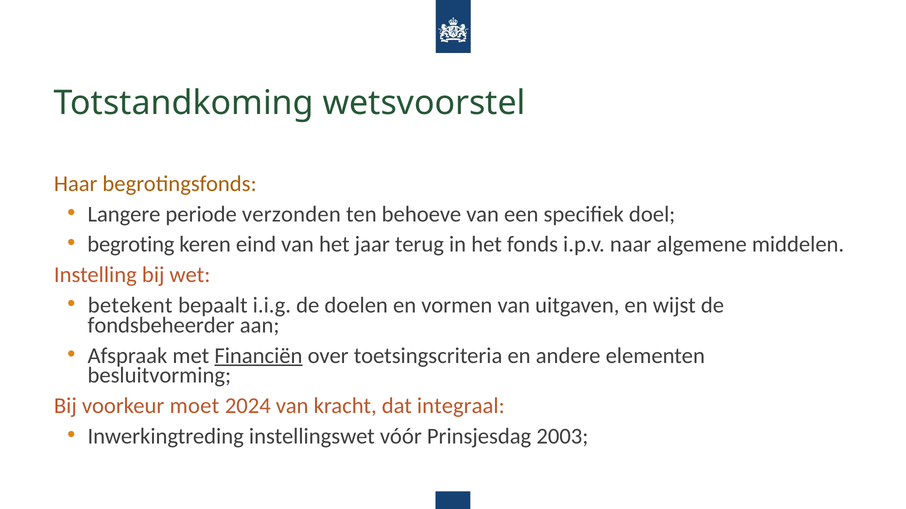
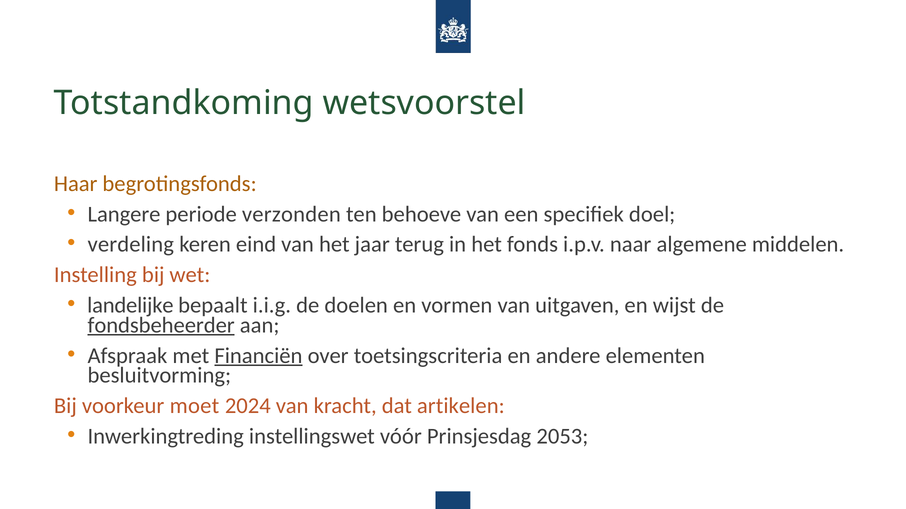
begroting: begroting -> verdeling
betekent: betekent -> landelijke
fondsbeheerder underline: none -> present
integraal: integraal -> artikelen
2003: 2003 -> 2053
